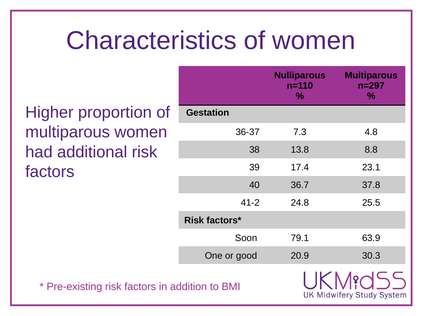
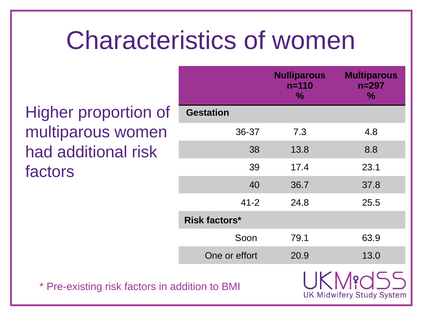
good: good -> effort
30.3: 30.3 -> 13.0
